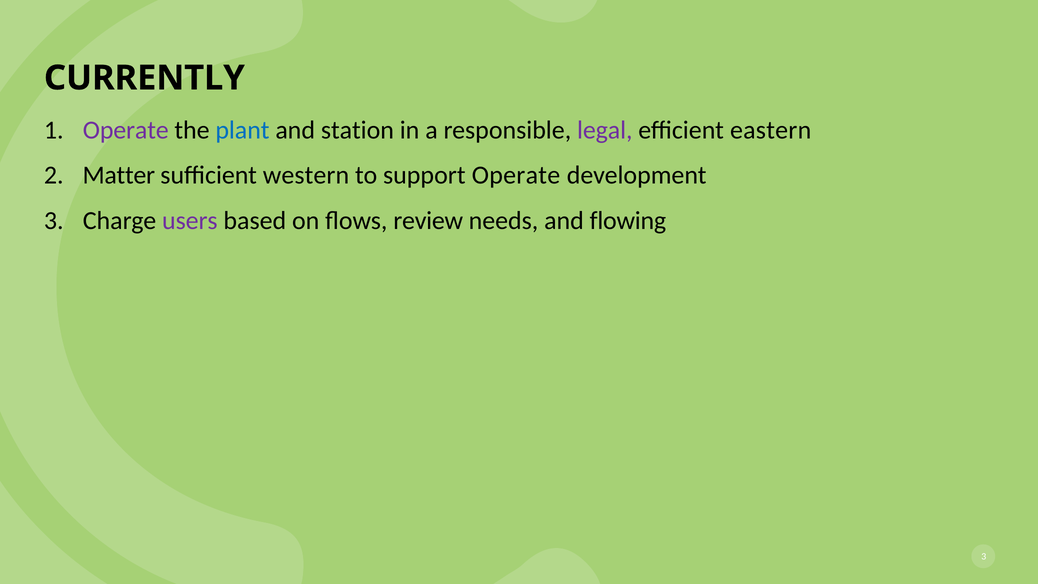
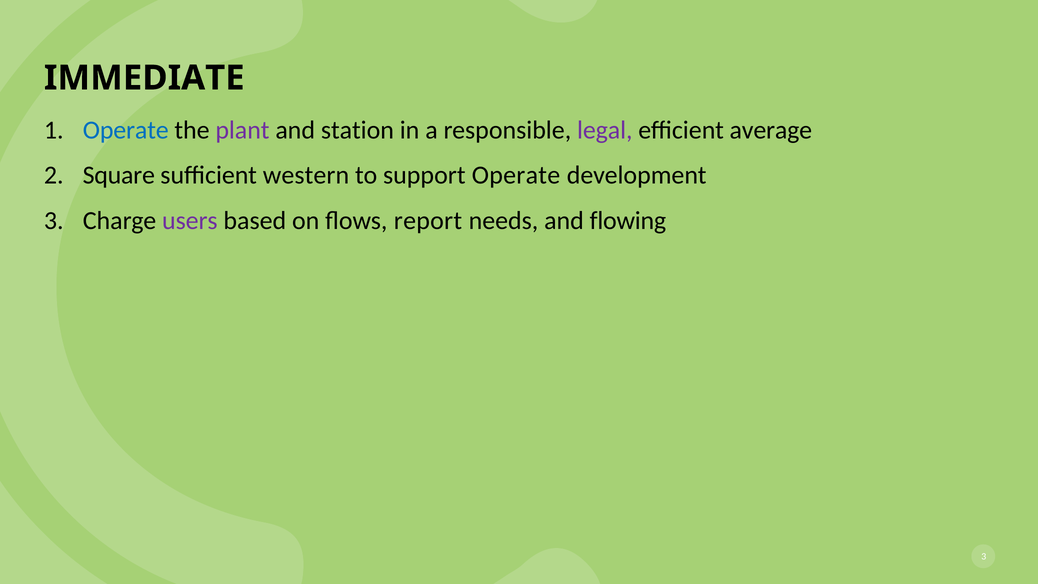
CURRENTLY: CURRENTLY -> IMMEDIATE
Operate at (126, 130) colour: purple -> blue
plant colour: blue -> purple
eastern: eastern -> average
Matter: Matter -> Square
review: review -> report
